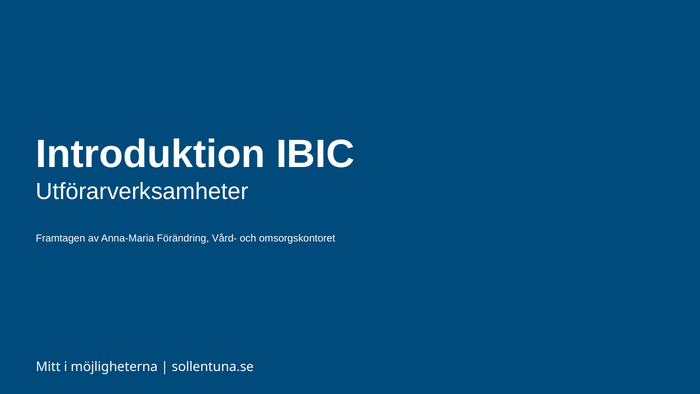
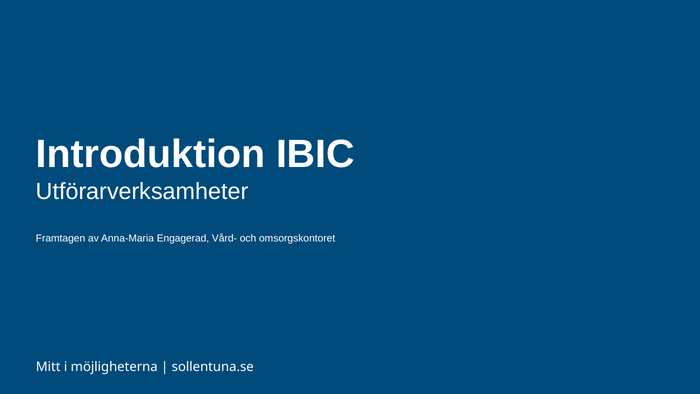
Förändring: Förändring -> Engagerad
